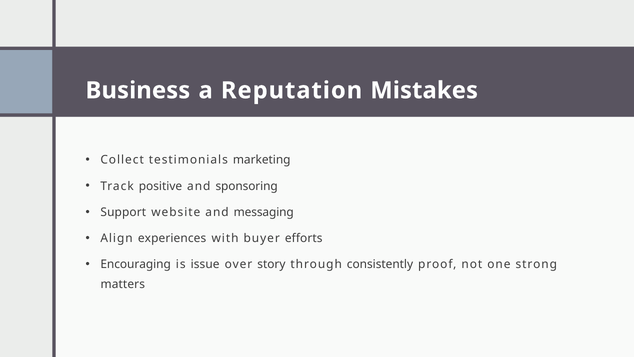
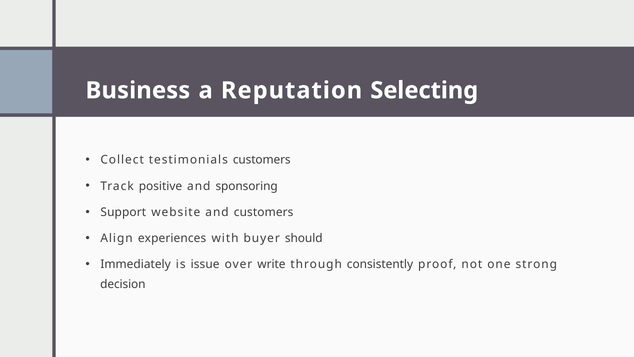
Mistakes: Mistakes -> Selecting
testimonials marketing: marketing -> customers
and messaging: messaging -> customers
efforts: efforts -> should
Encouraging: Encouraging -> Immediately
story: story -> write
matters: matters -> decision
